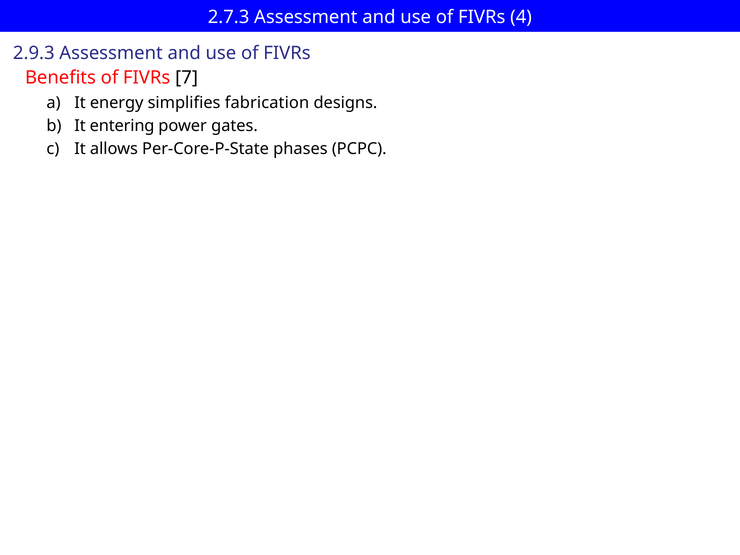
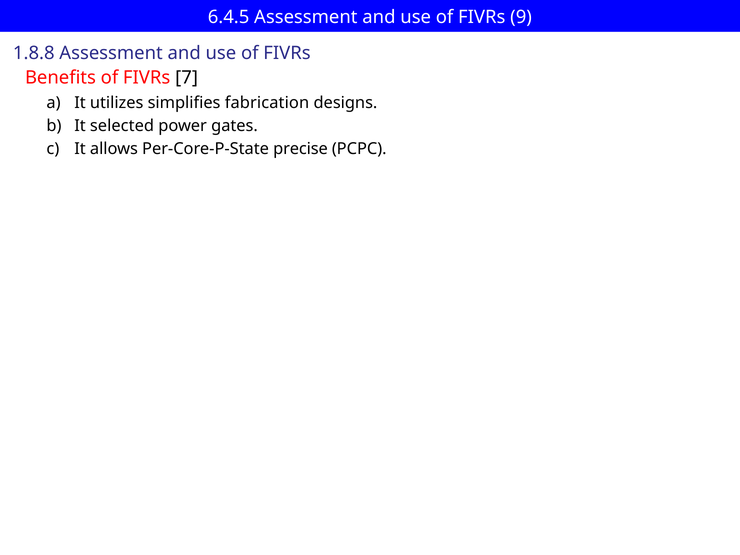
2.7.3: 2.7.3 -> 6.4.5
4: 4 -> 9
2.9.3: 2.9.3 -> 1.8.8
energy: energy -> utilizes
entering: entering -> selected
phases: phases -> precise
